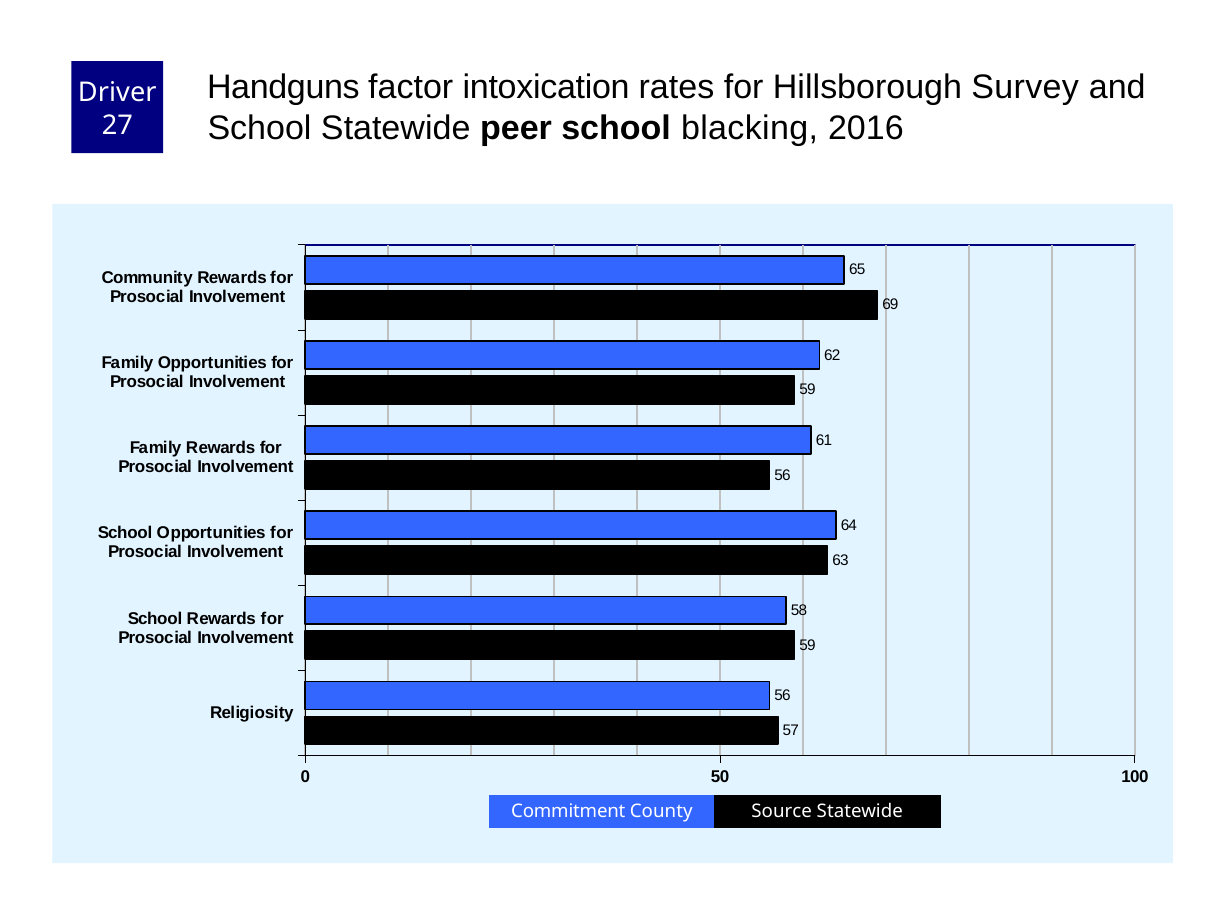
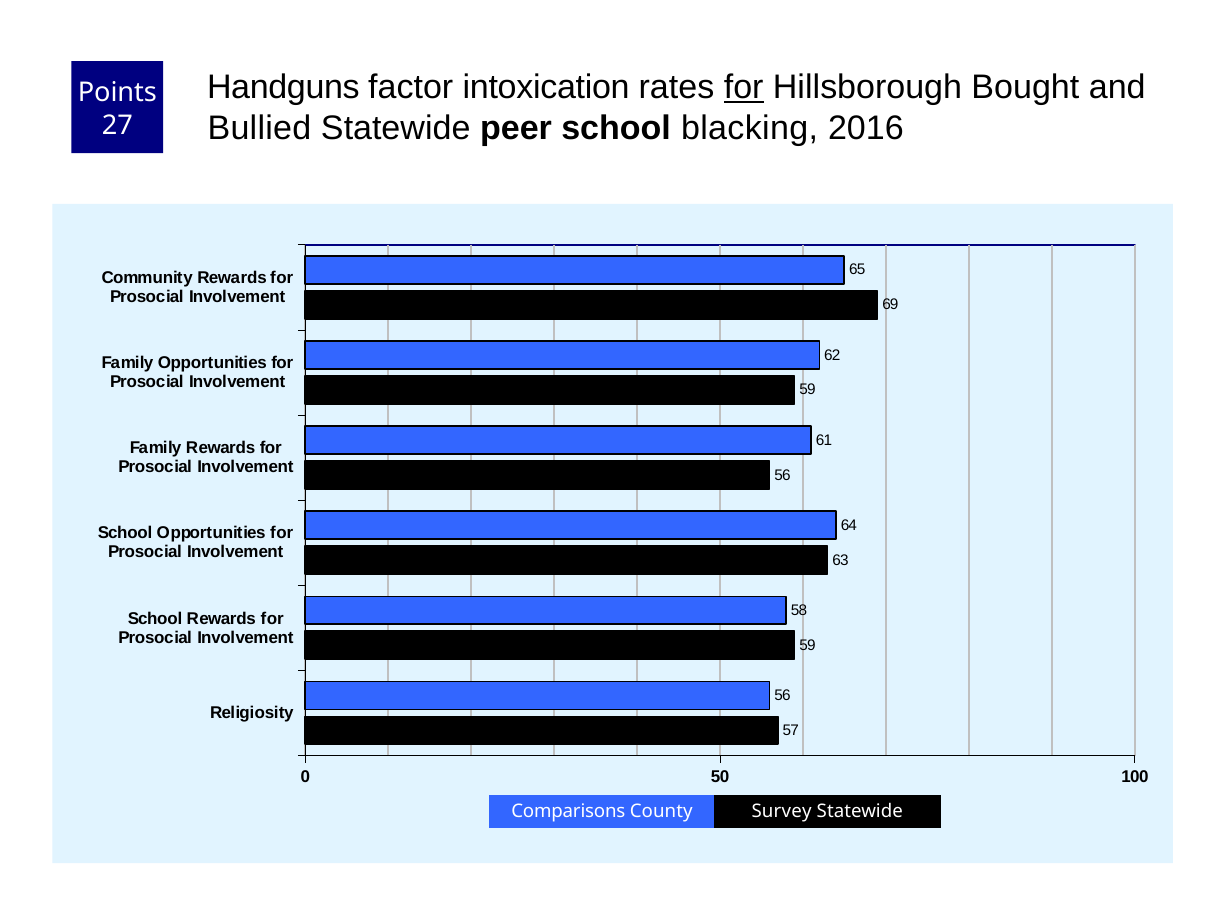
for at (744, 87) underline: none -> present
Survey: Survey -> Bought
Driver: Driver -> Points
School at (260, 128): School -> Bullied
Commitment: Commitment -> Comparisons
Source: Source -> Survey
